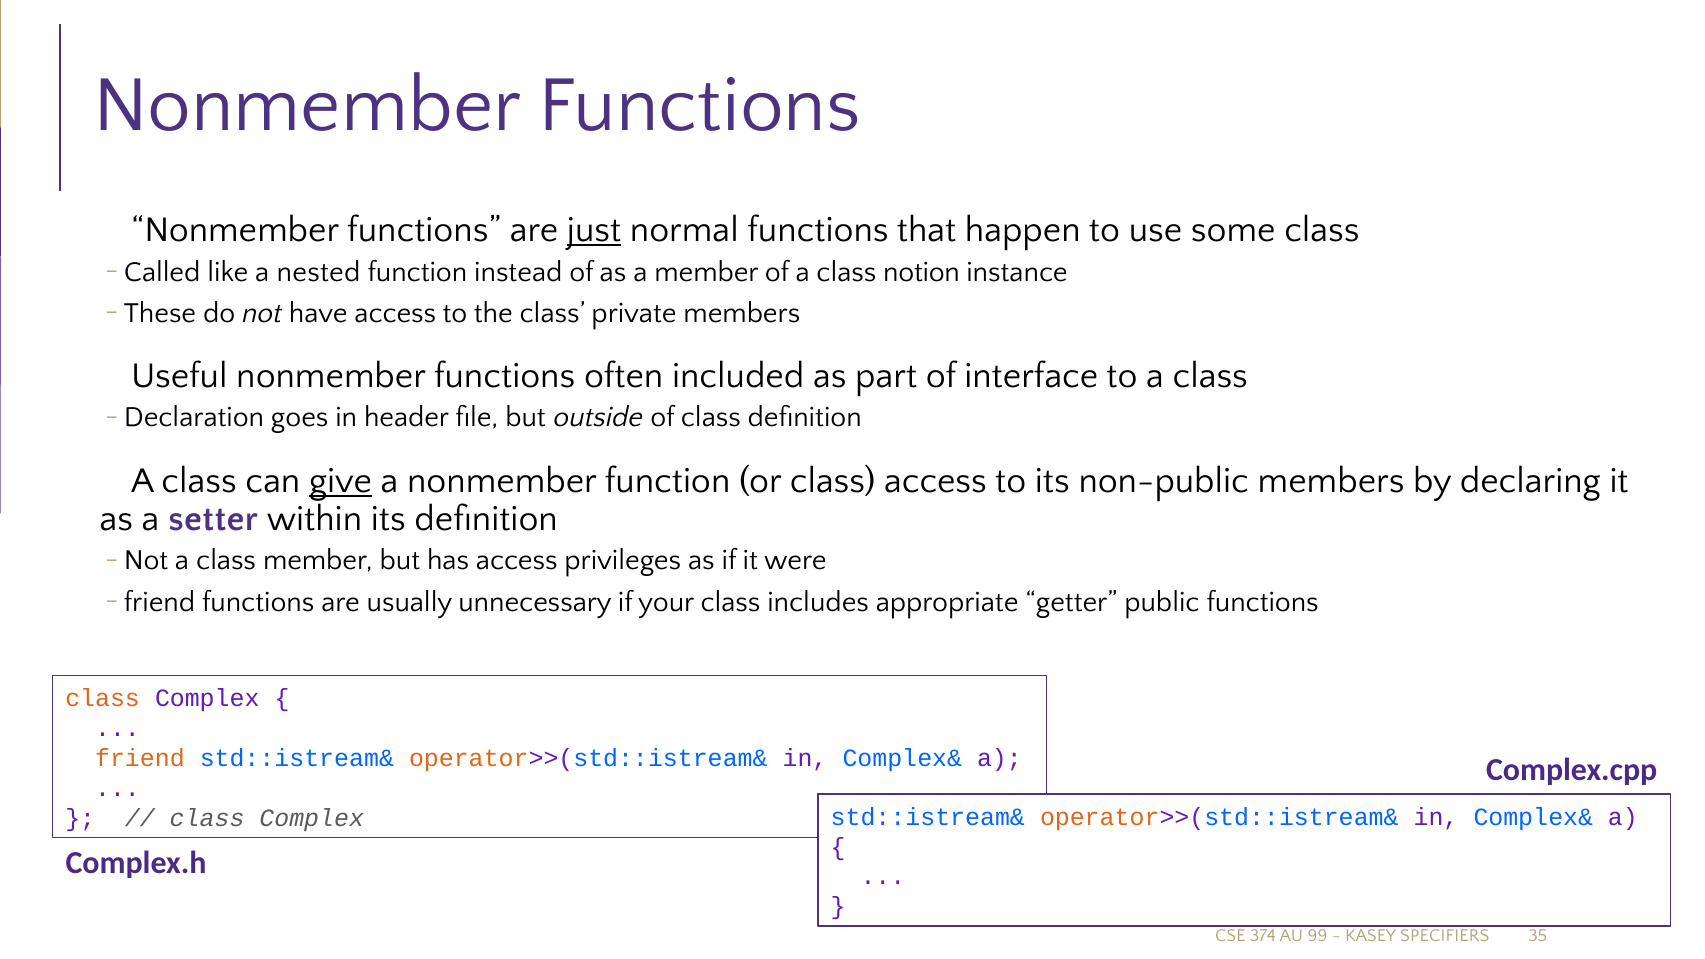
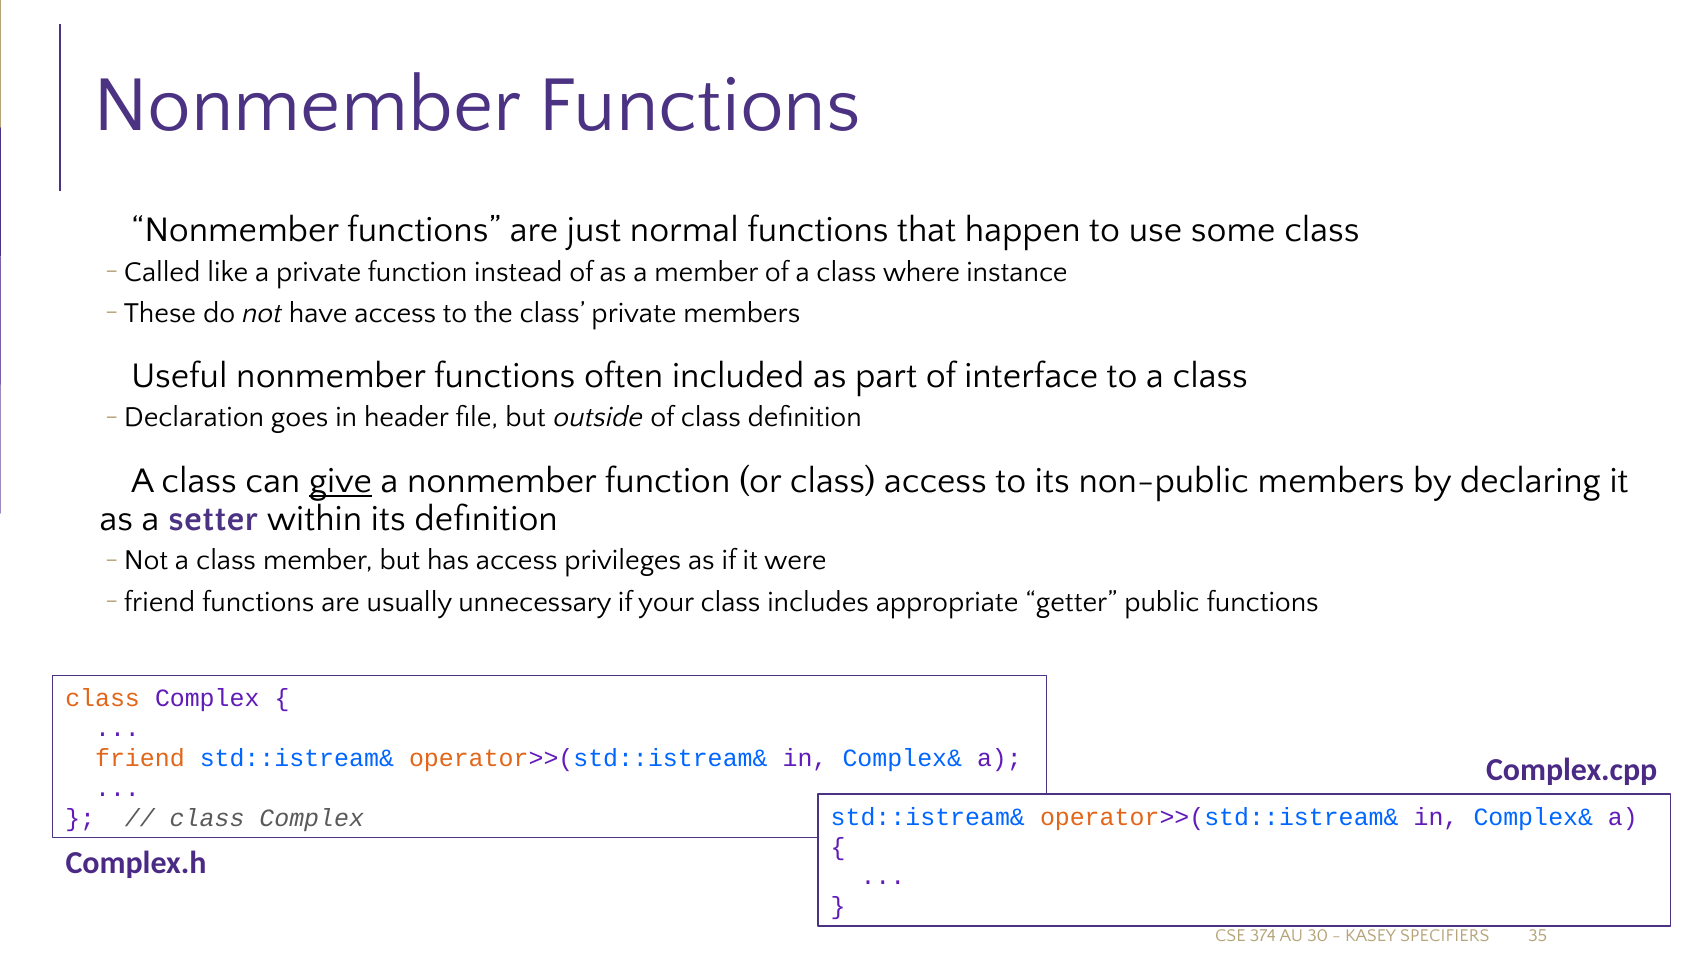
just underline: present -> none
a nested: nested -> private
notion: notion -> where
99: 99 -> 30
